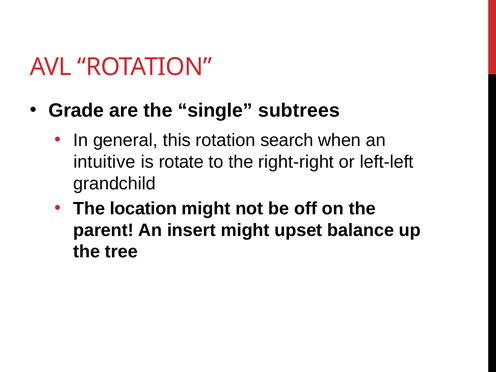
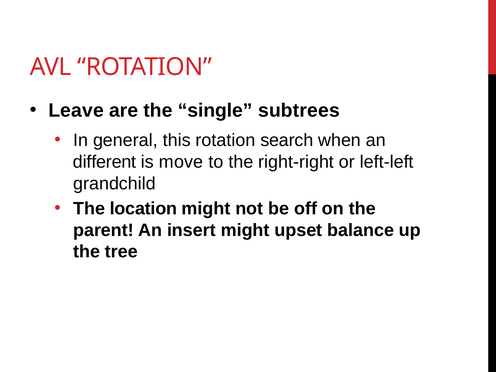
Grade: Grade -> Leave
intuitive: intuitive -> different
rotate: rotate -> move
